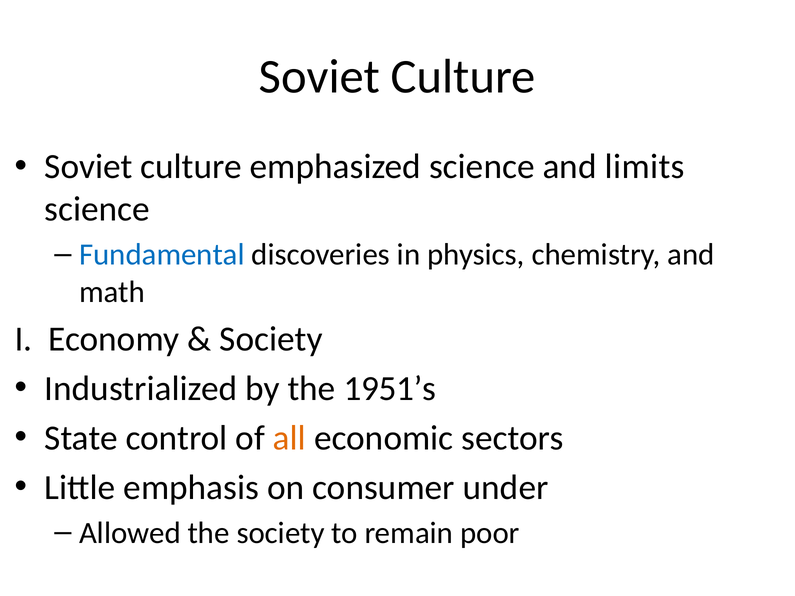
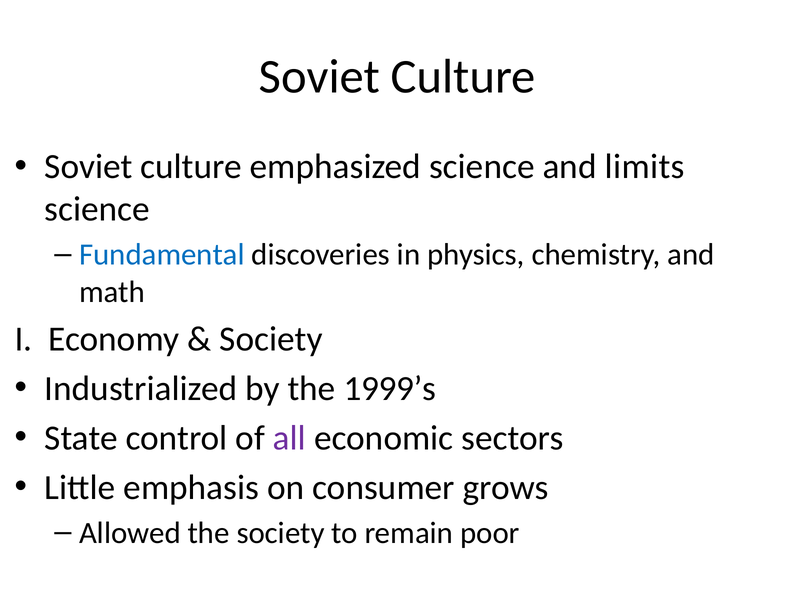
1951’s: 1951’s -> 1999’s
all colour: orange -> purple
under: under -> grows
